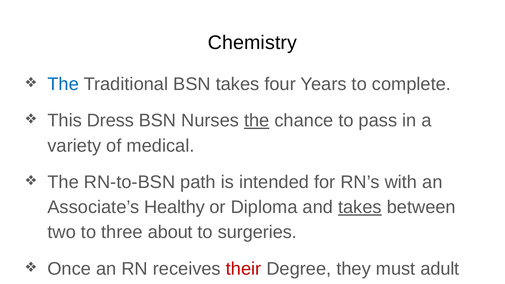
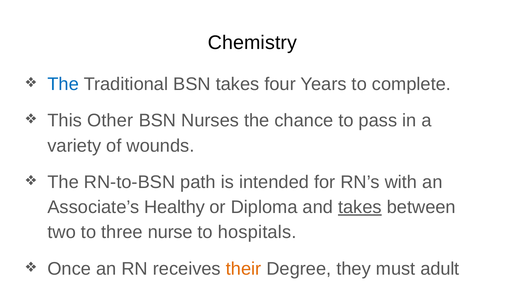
Dress: Dress -> Other
the at (257, 121) underline: present -> none
medical: medical -> wounds
about: about -> nurse
surgeries: surgeries -> hospitals
their colour: red -> orange
